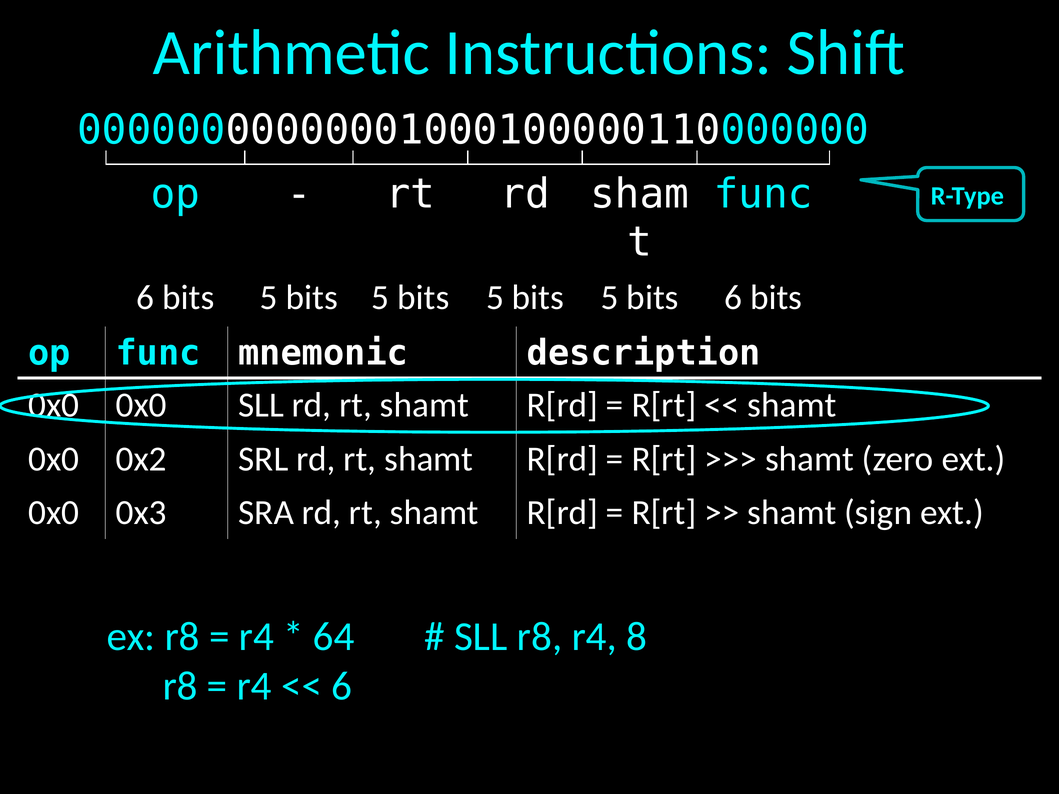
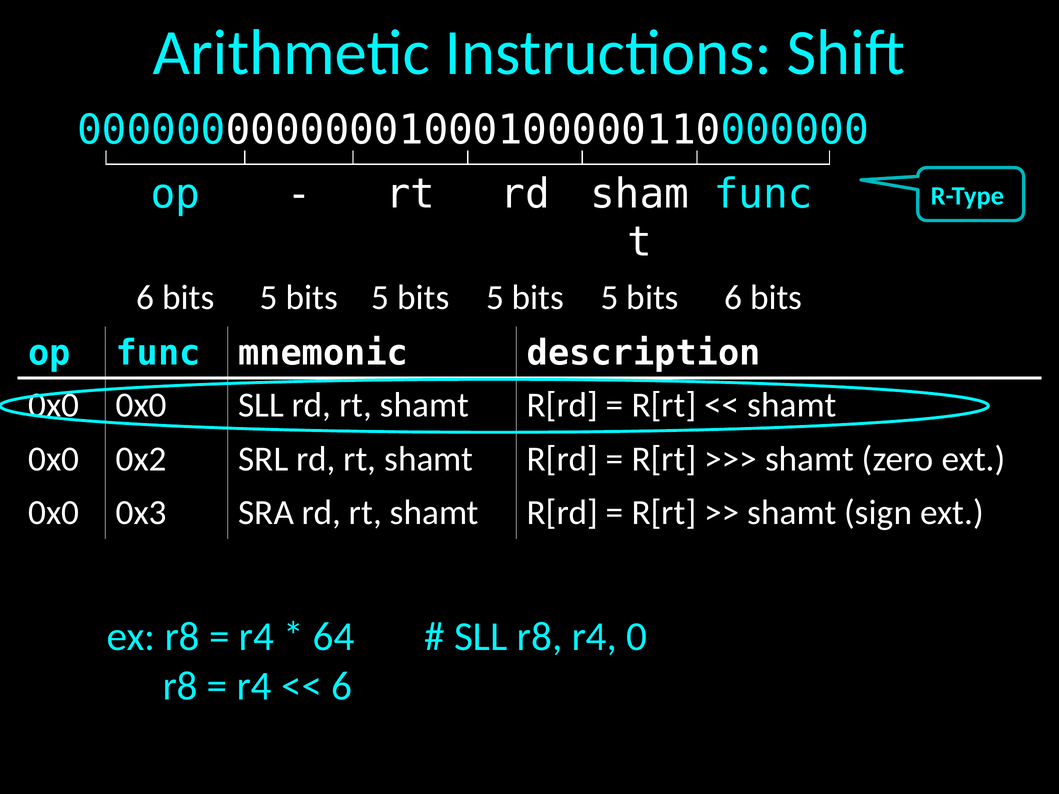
8: 8 -> 0
